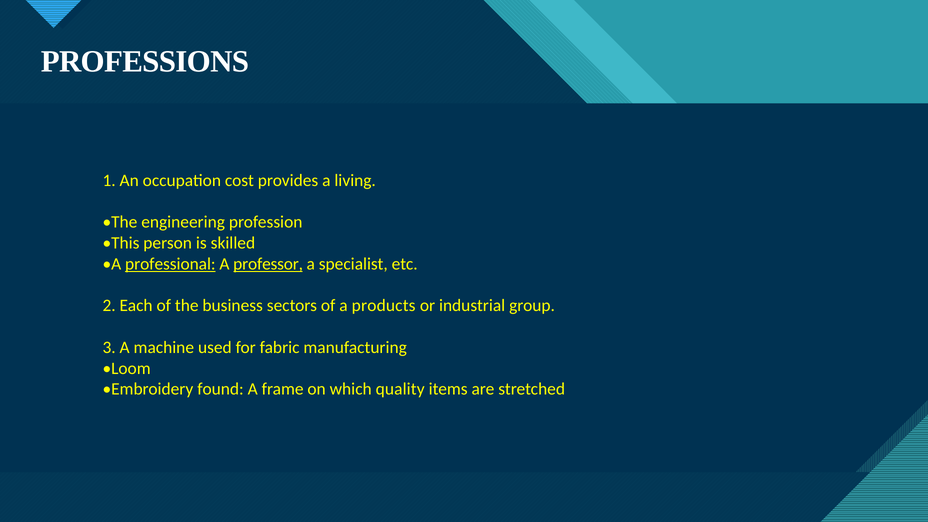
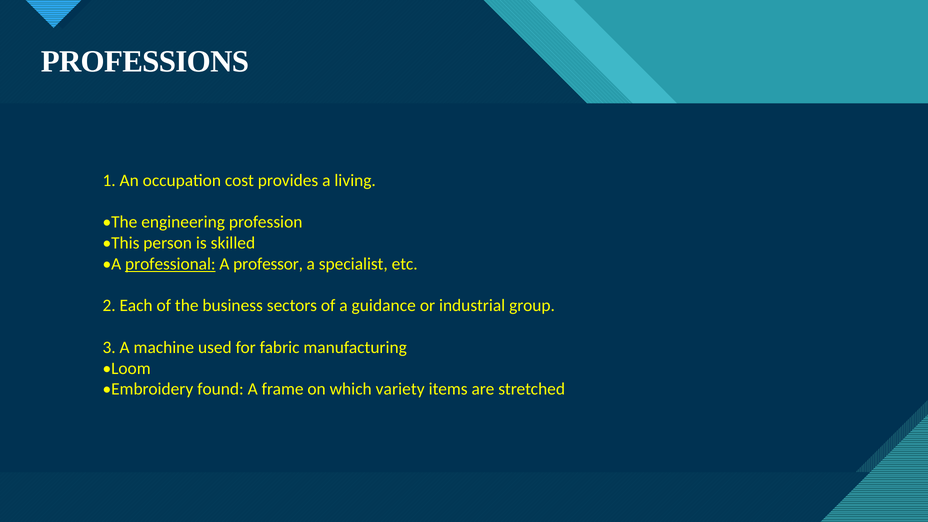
professor underline: present -> none
products: products -> guidance
quality: quality -> variety
